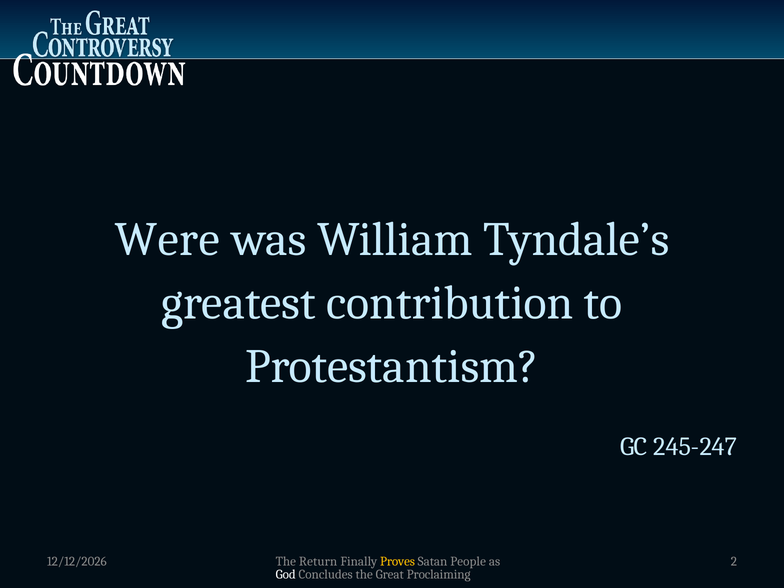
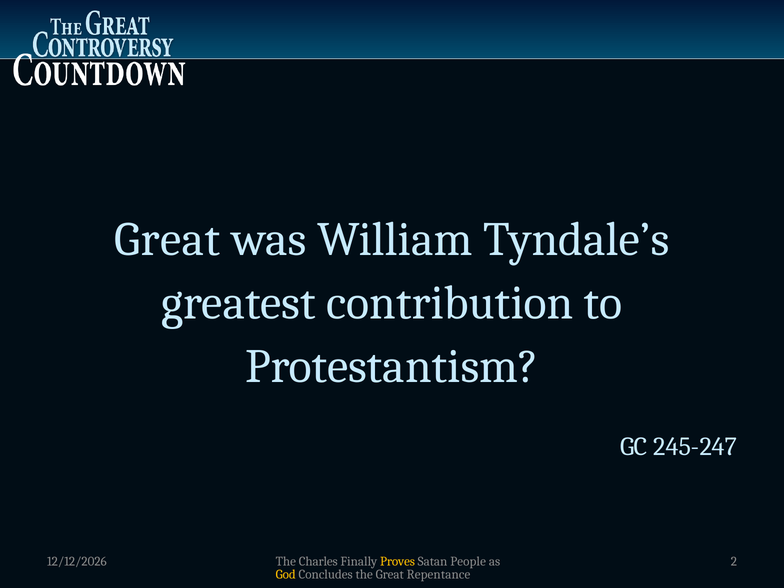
Were at (167, 240): Were -> Great
Return: Return -> Charles
God colour: white -> yellow
Proclaiming: Proclaiming -> Repentance
